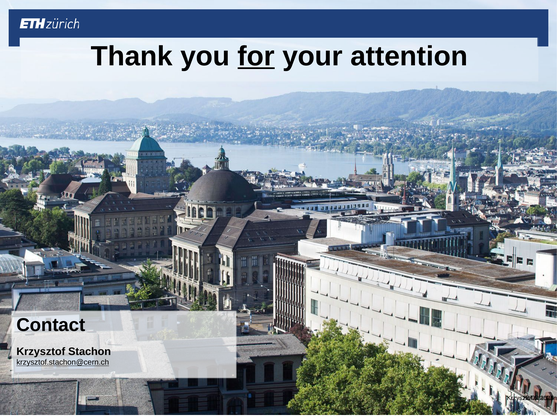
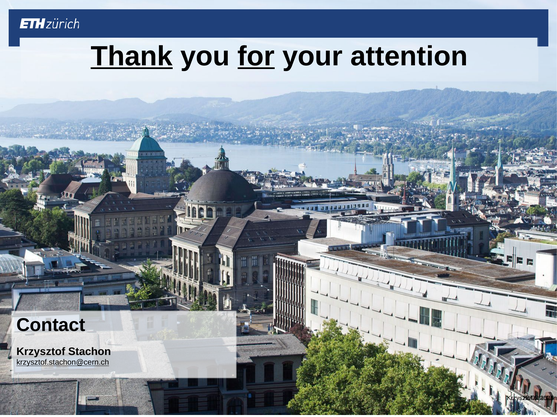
Thank underline: none -> present
